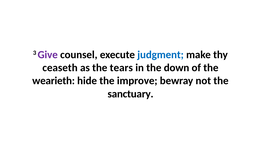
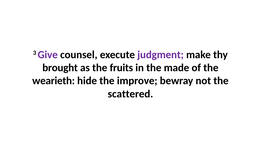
judgment colour: blue -> purple
ceaseth: ceaseth -> brought
tears: tears -> fruits
down: down -> made
sanctuary: sanctuary -> scattered
